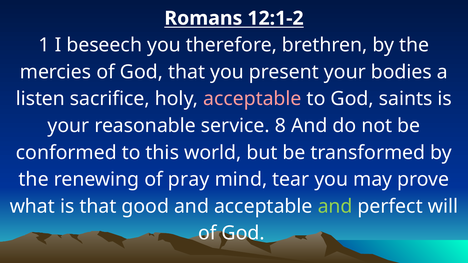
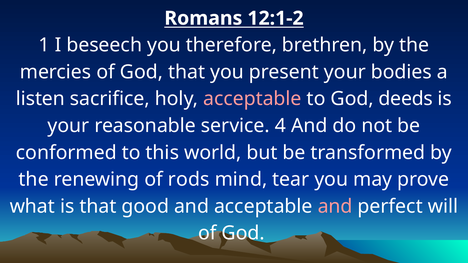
saints: saints -> deeds
8: 8 -> 4
pray: pray -> rods
and at (335, 207) colour: light green -> pink
